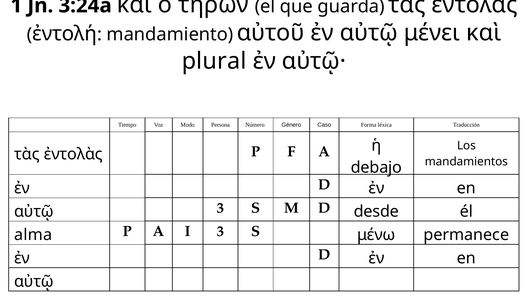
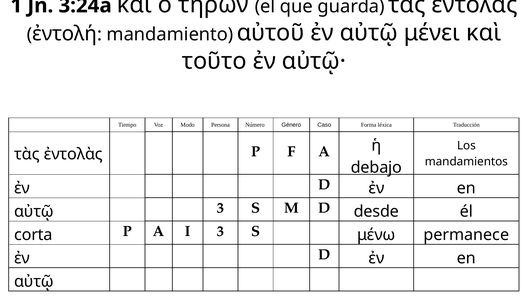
plural: plural -> τοῦτο
alma: alma -> corta
